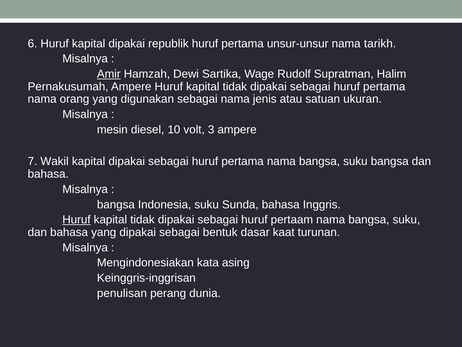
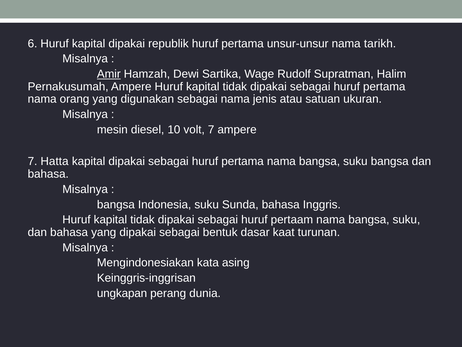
volt 3: 3 -> 7
Wakil: Wakil -> Hatta
Huruf at (76, 219) underline: present -> none
penulisan: penulisan -> ungkapan
